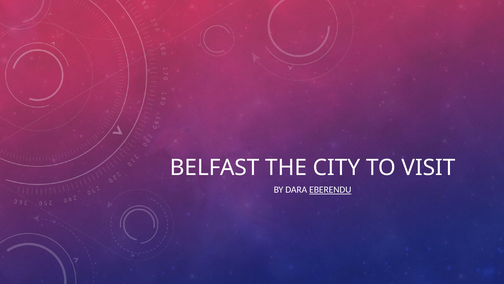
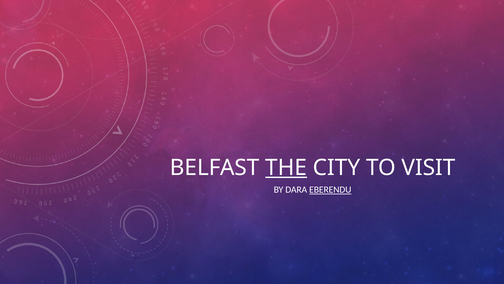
THE underline: none -> present
